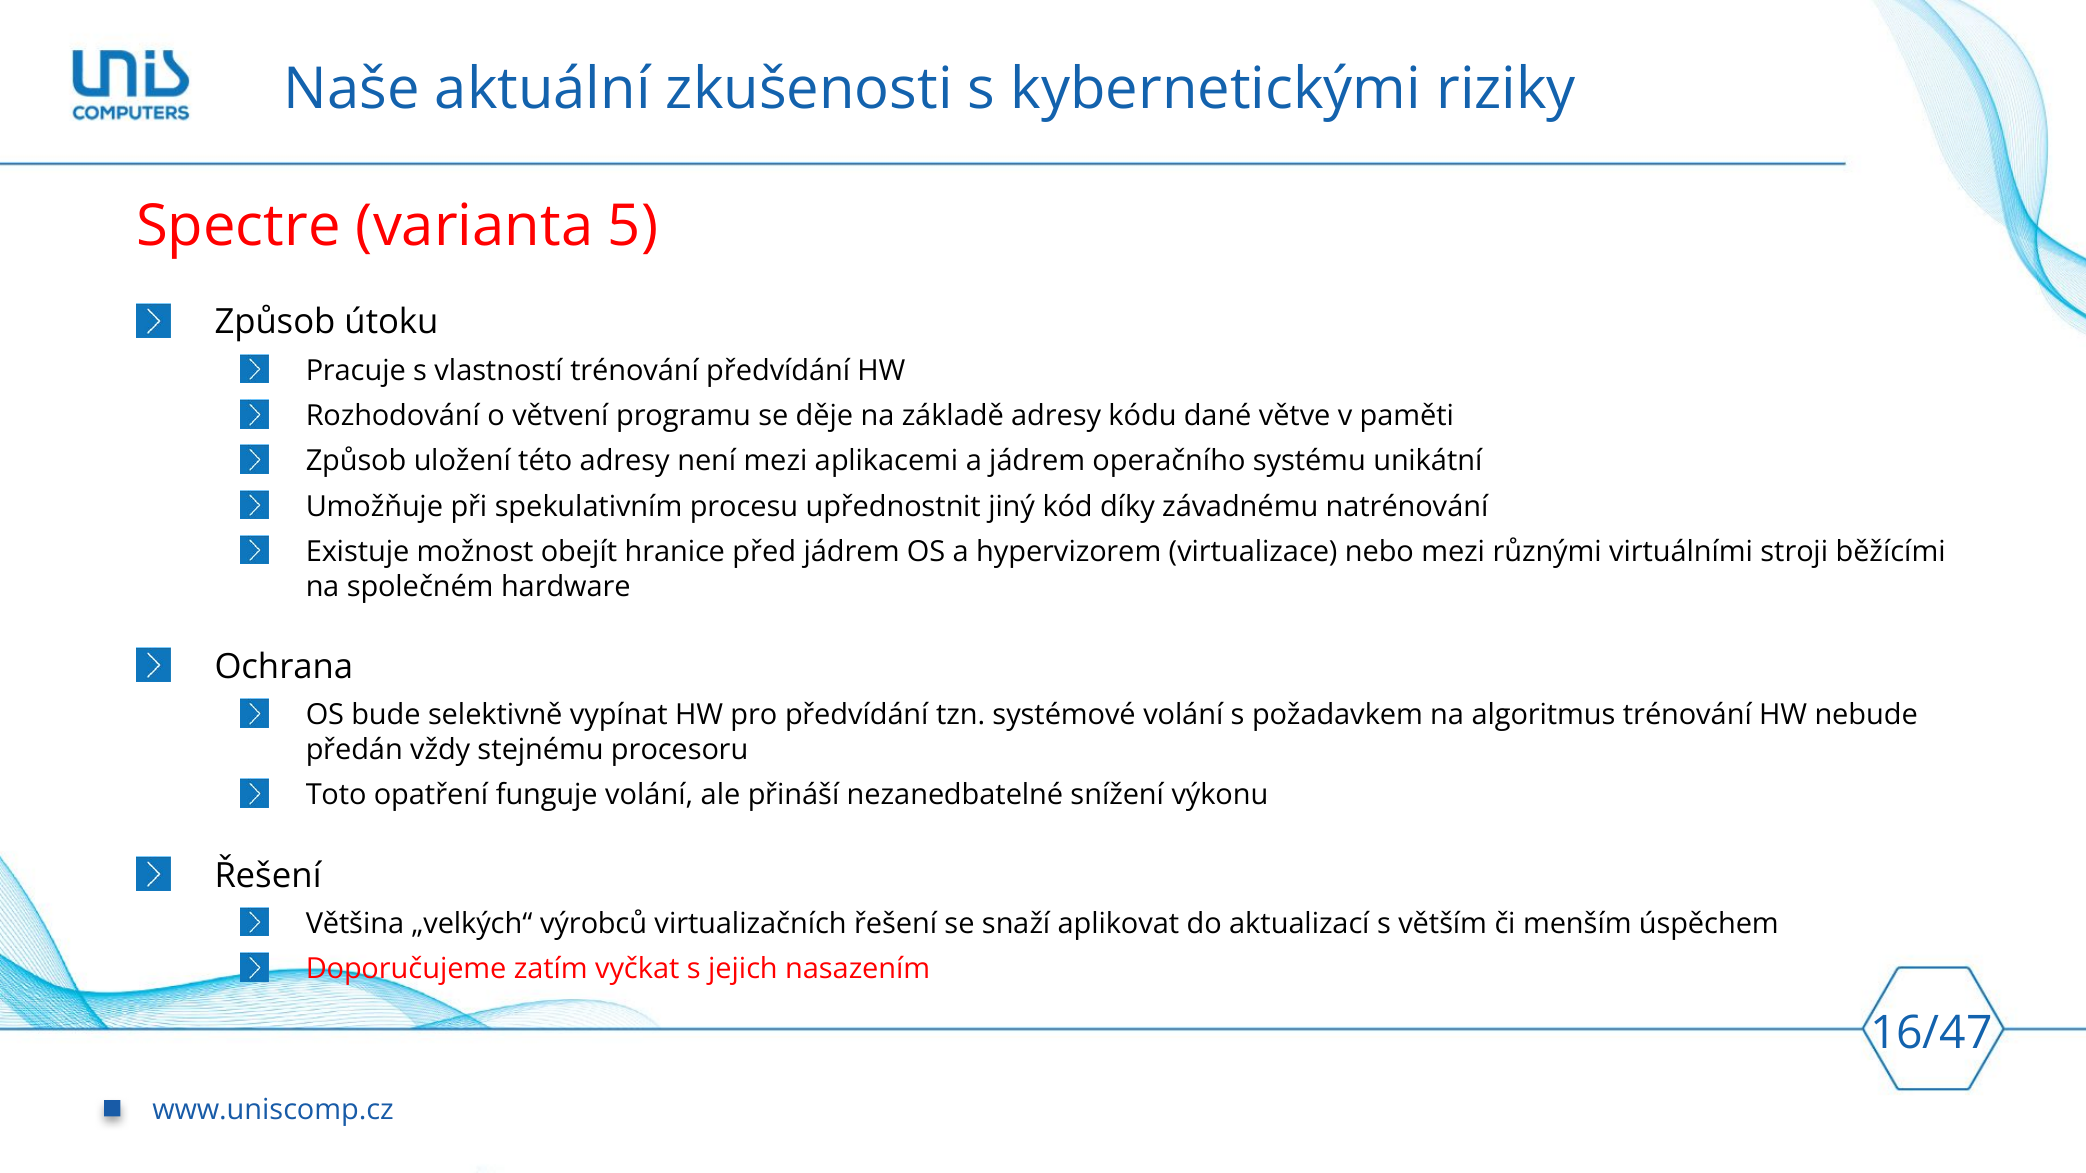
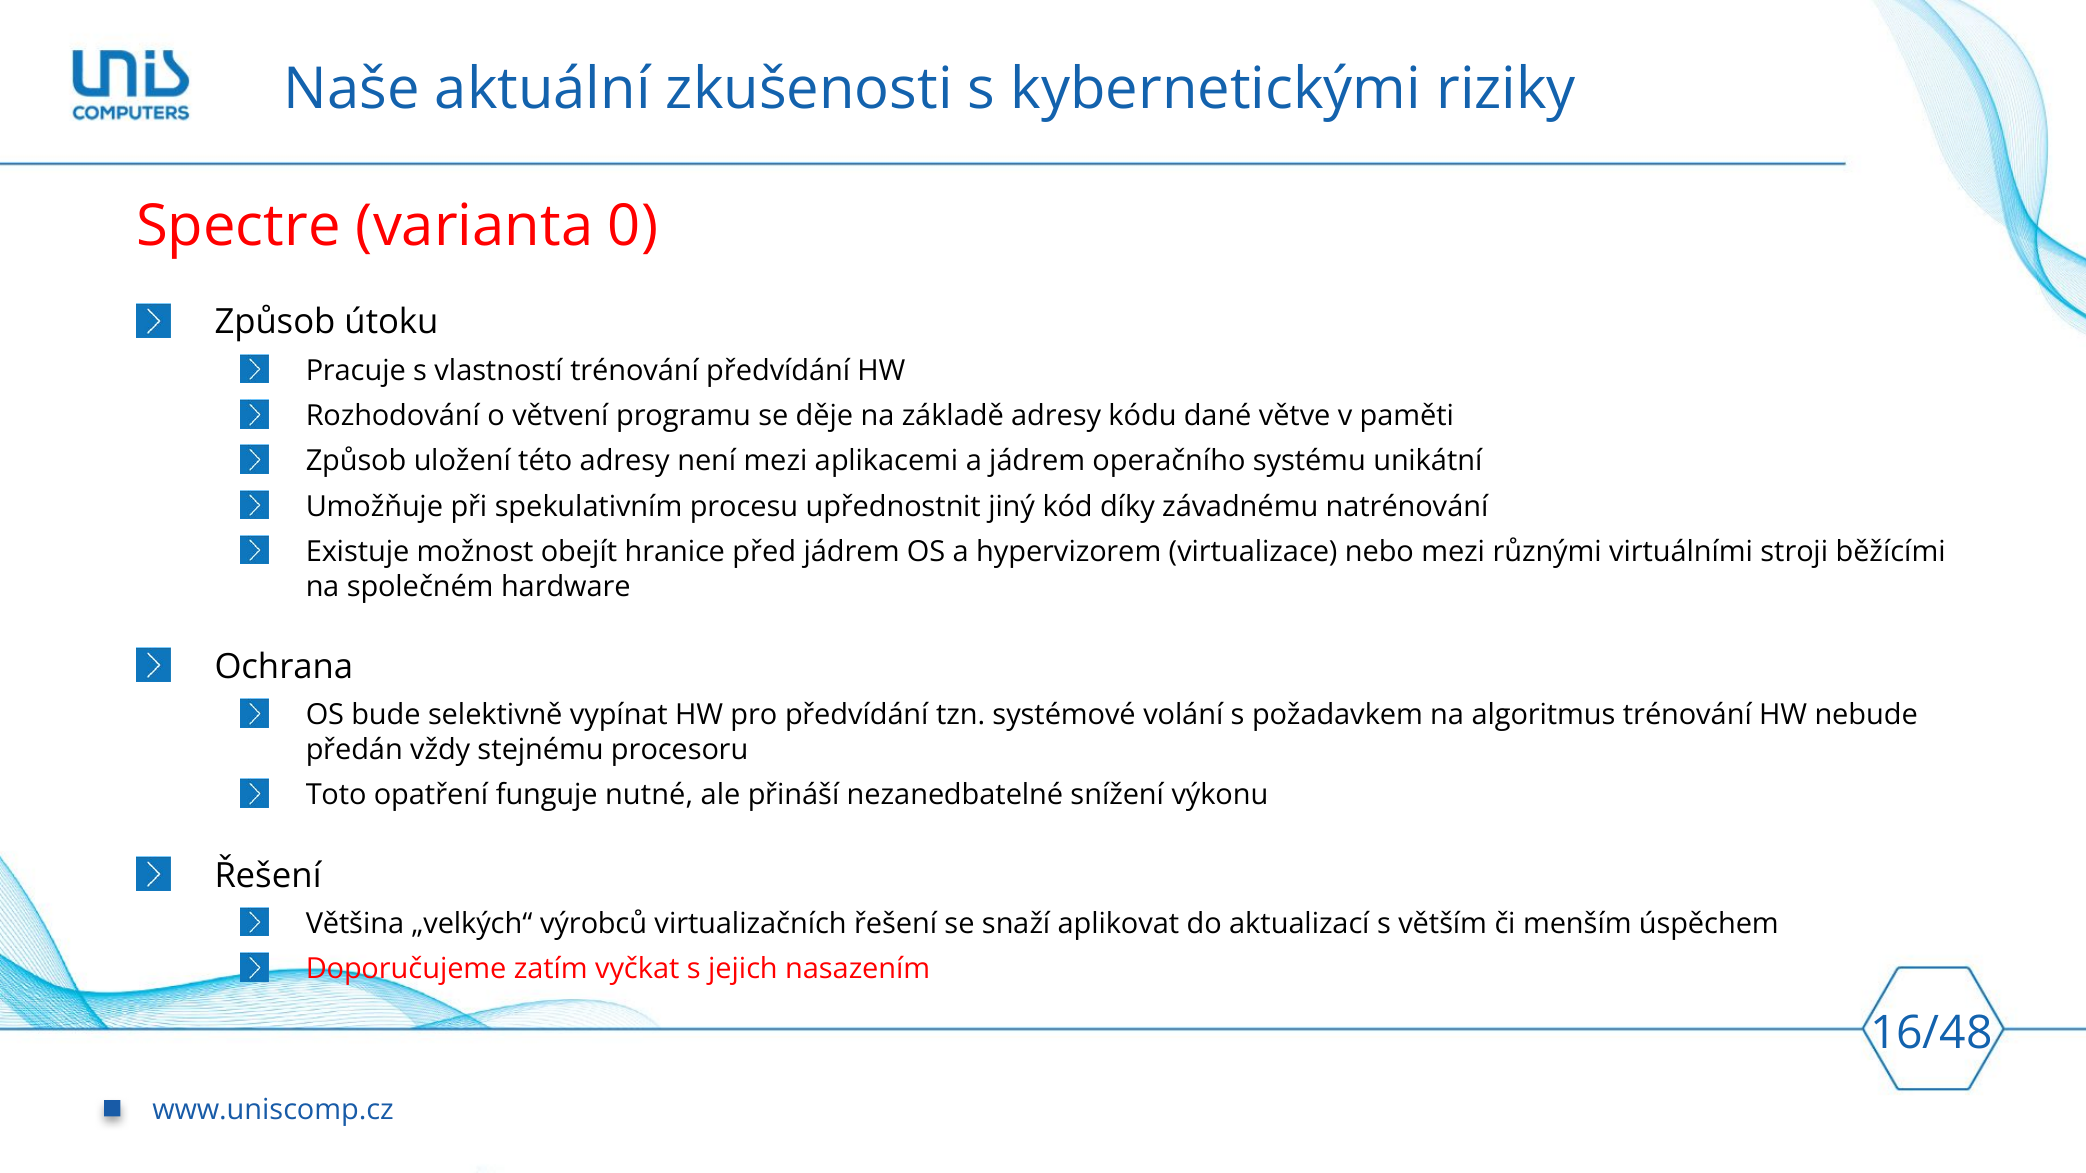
5: 5 -> 0
funguje volání: volání -> nutné
16/47: 16/47 -> 16/48
